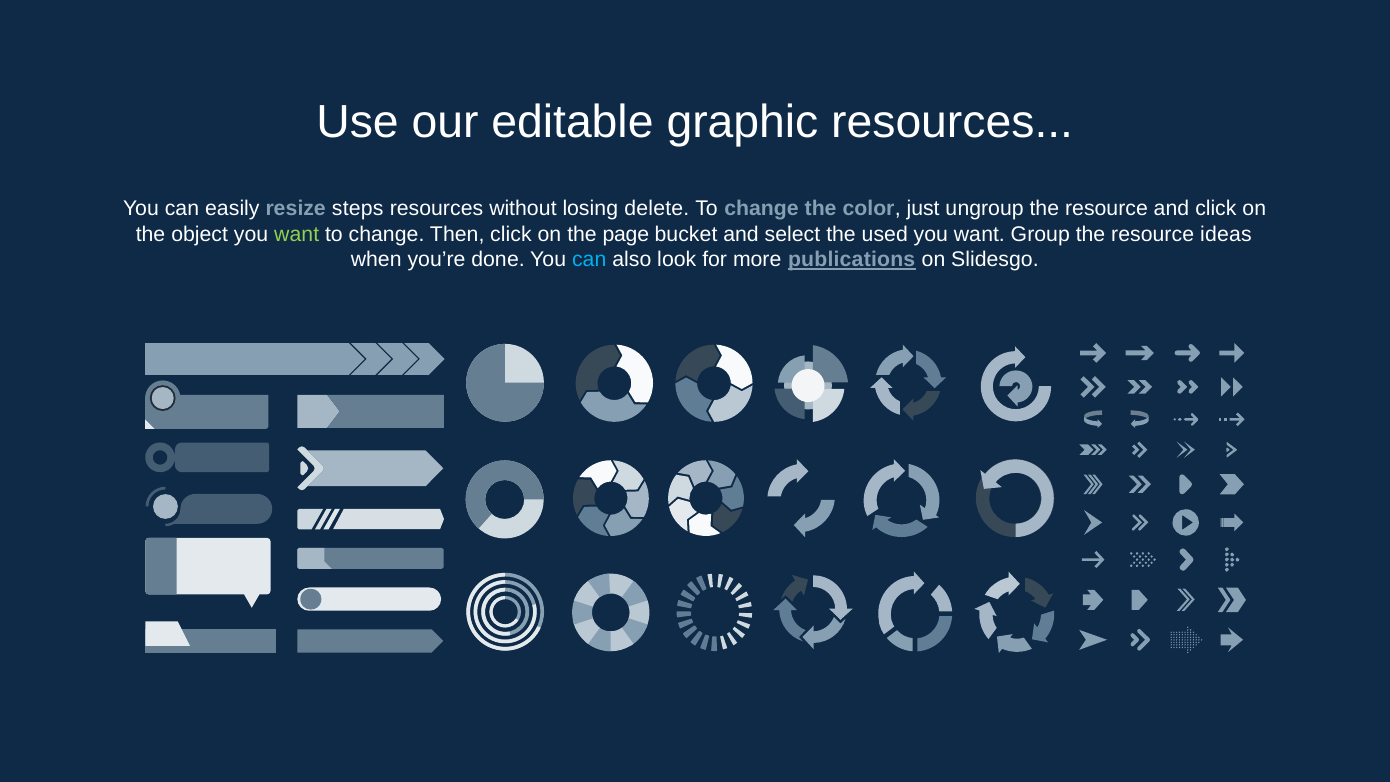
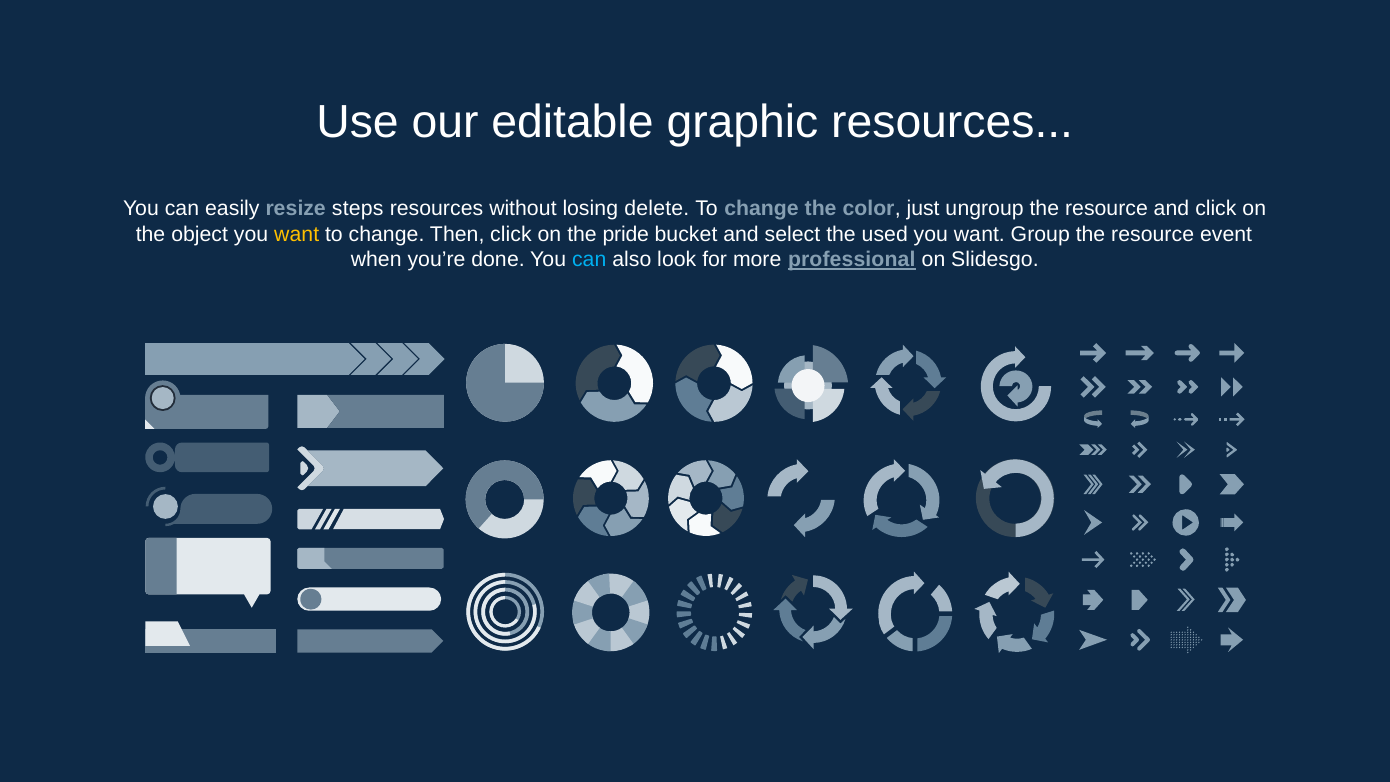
want at (297, 234) colour: light green -> yellow
page: page -> pride
ideas: ideas -> event
publications: publications -> professional
